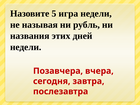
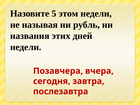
игра: игра -> этом
